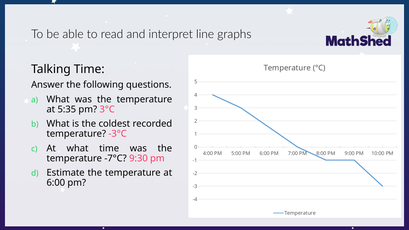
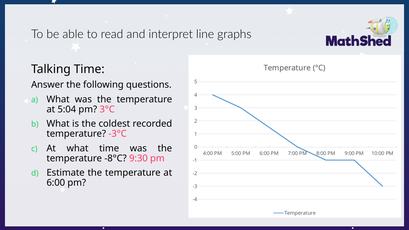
5:35: 5:35 -> 5:04
-7°C: -7°C -> -8°C
